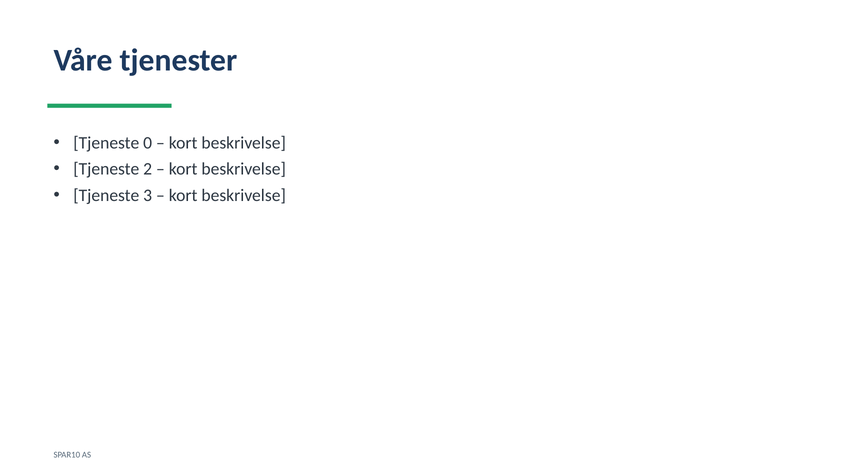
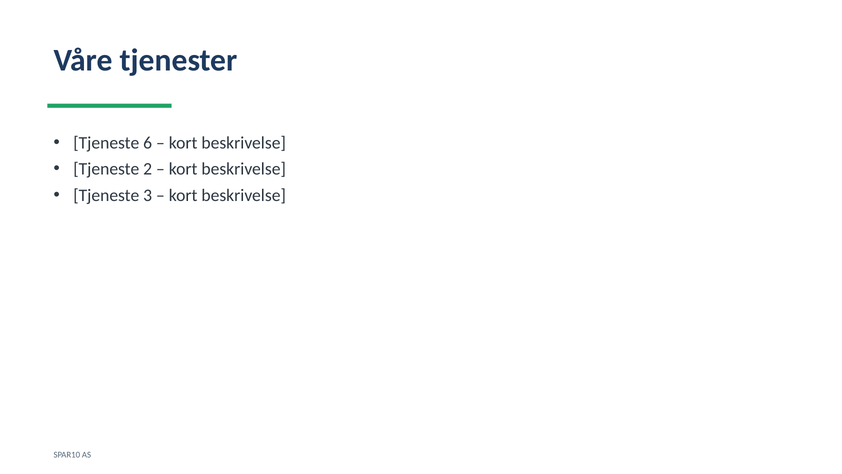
0: 0 -> 6
